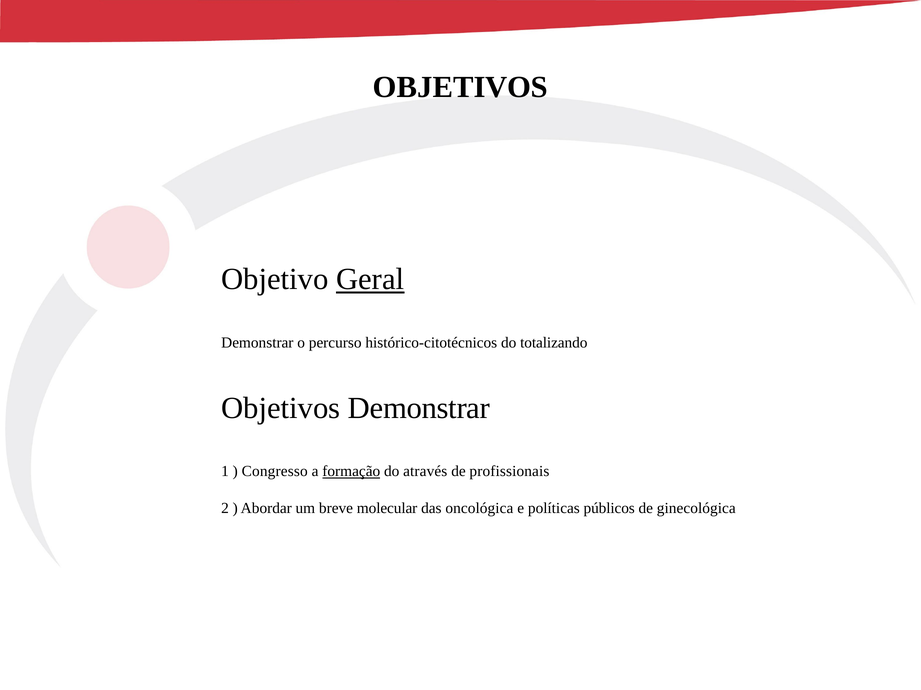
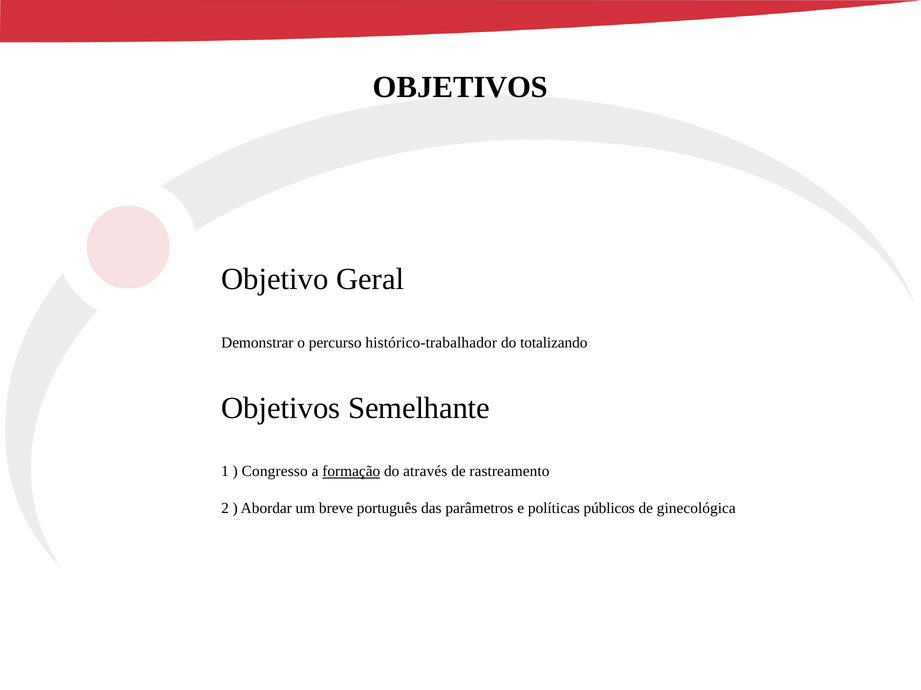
Geral underline: present -> none
histórico-citotécnicos: histórico-citotécnicos -> histórico-trabalhador
Objetivos Demonstrar: Demonstrar -> Semelhante
profissionais: profissionais -> rastreamento
molecular: molecular -> português
oncológica: oncológica -> parâmetros
